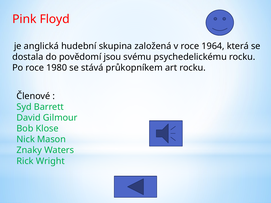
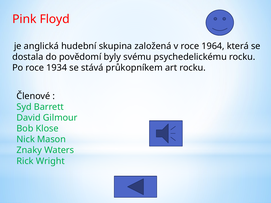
jsou: jsou -> byly
1980: 1980 -> 1934
